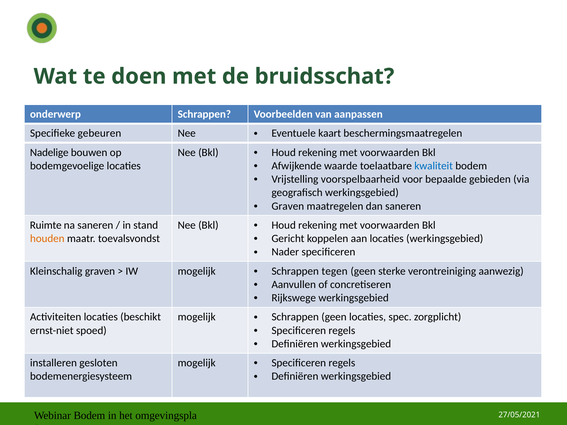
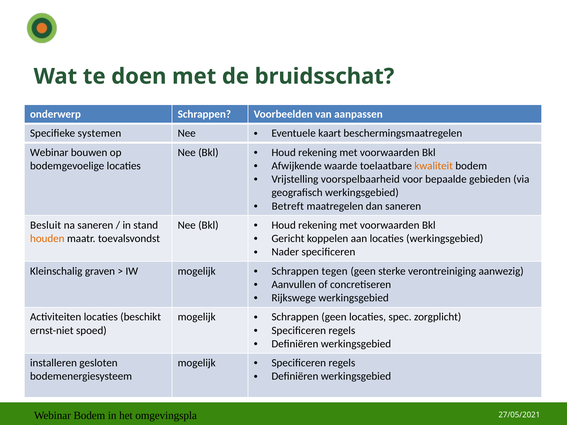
gebeuren: gebeuren -> systemen
Nadelige at (49, 153): Nadelige -> Webinar
kwaliteit colour: blue -> orange
Graven at (288, 206): Graven -> Betreft
Ruimte: Ruimte -> Besluit
